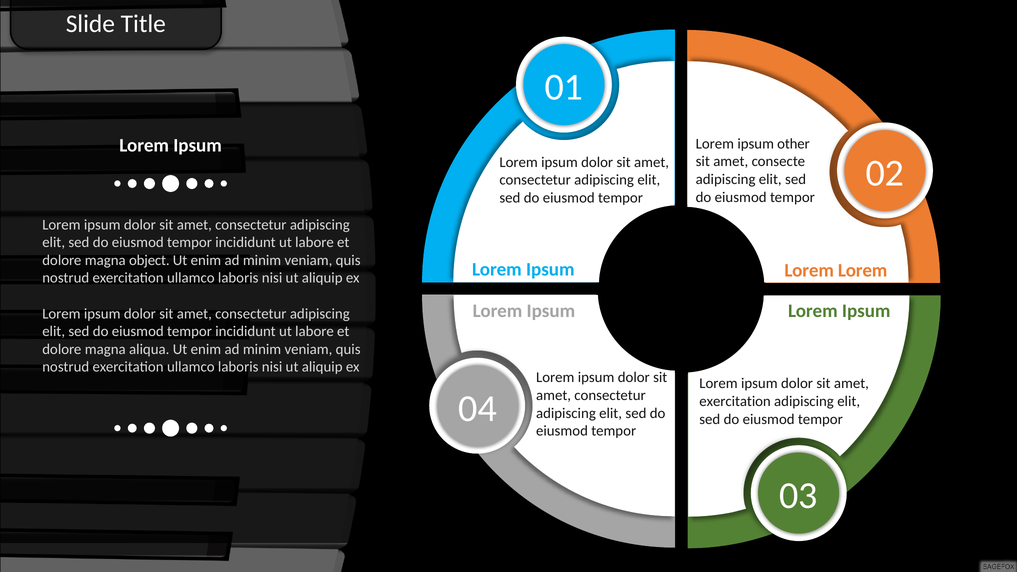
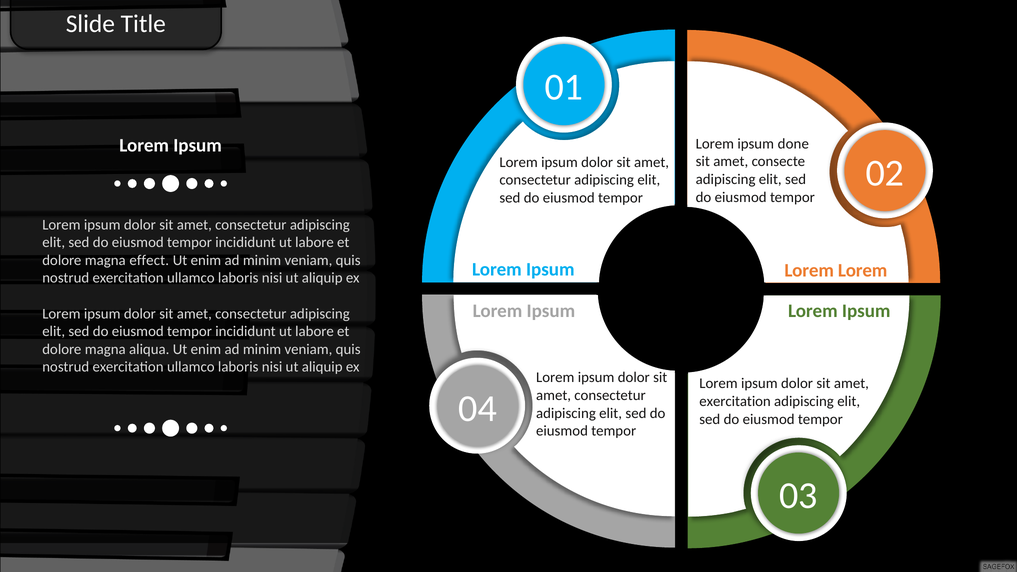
other: other -> done
object: object -> effect
